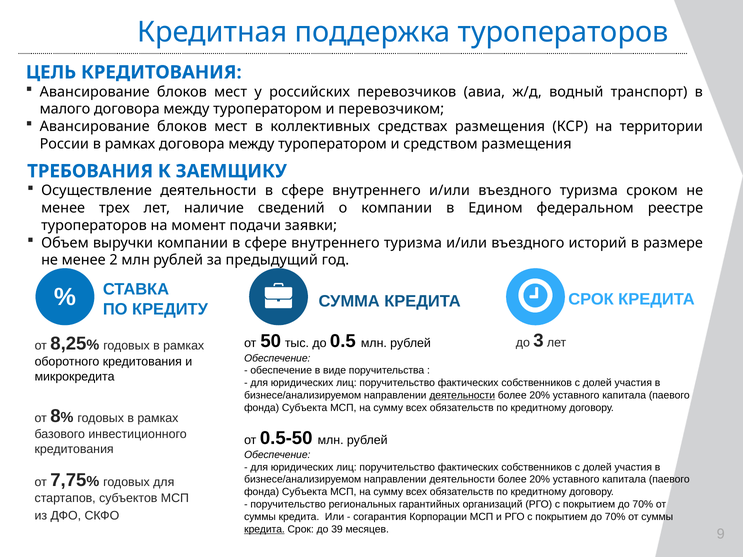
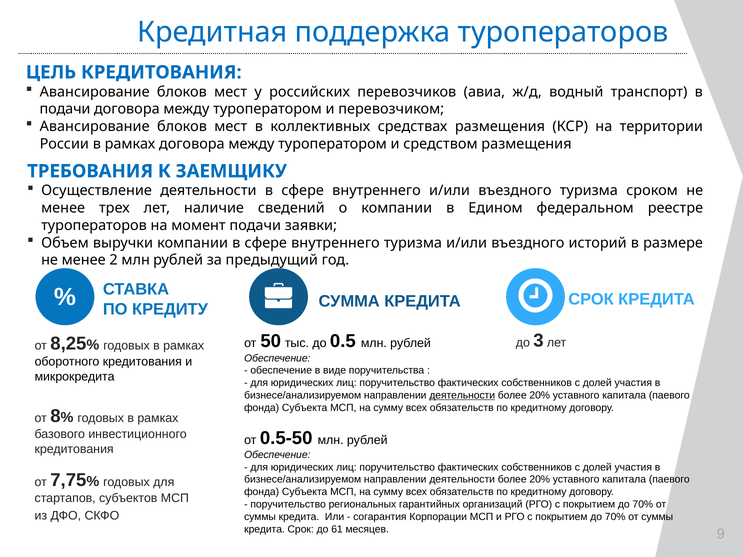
малого at (65, 109): малого -> подачи
кредита at (264, 529) underline: present -> none
39: 39 -> 61
